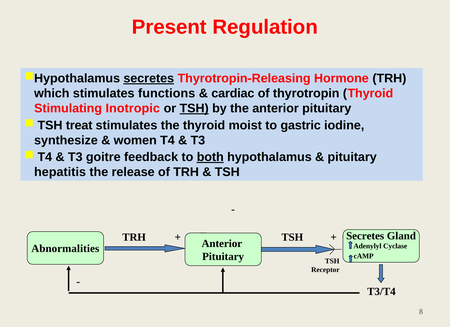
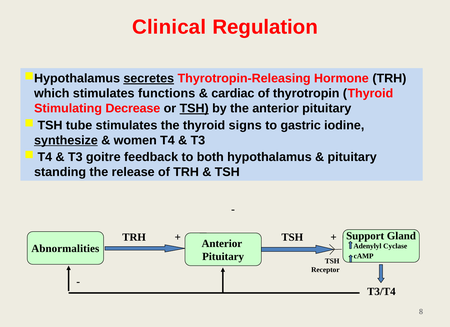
Present: Present -> Clinical
Inotropic: Inotropic -> Decrease
treat: treat -> tube
moist: moist -> signs
synthesize underline: none -> present
both underline: present -> none
hepatitis: hepatitis -> standing
Secretes at (365, 236): Secretes -> Support
